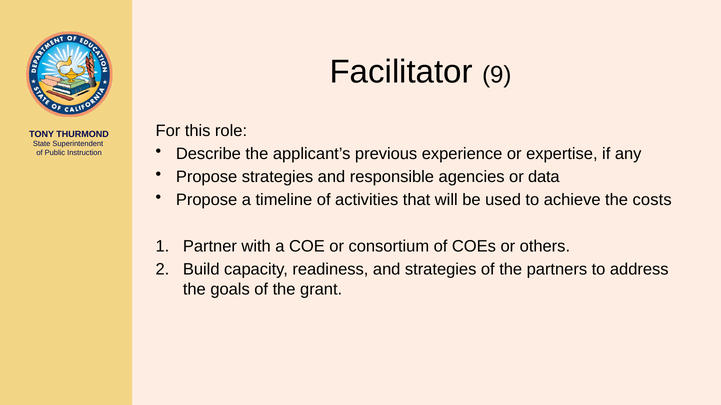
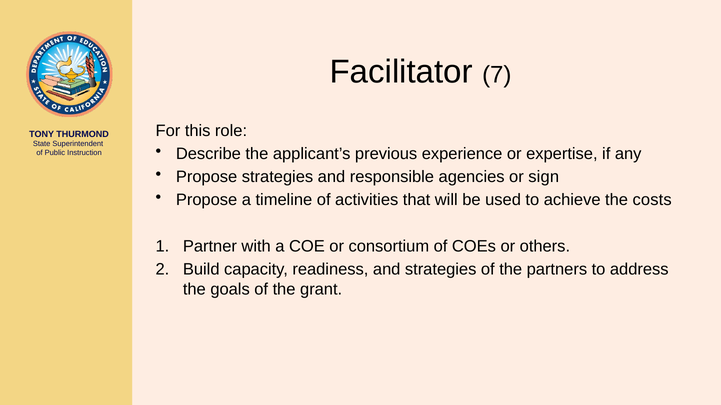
9: 9 -> 7
data: data -> sign
